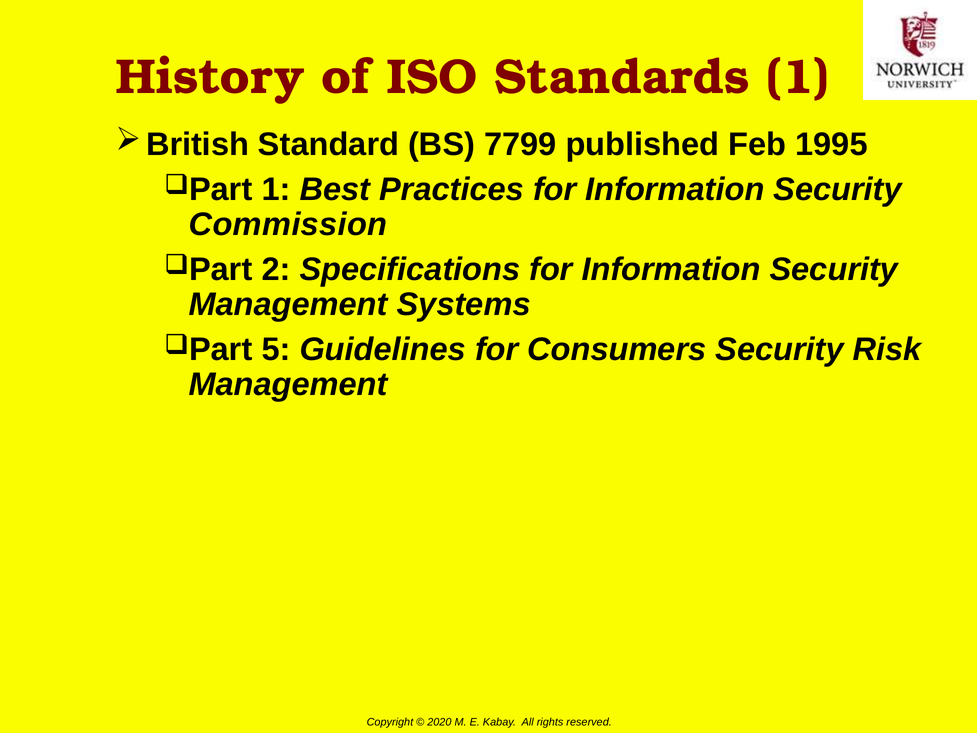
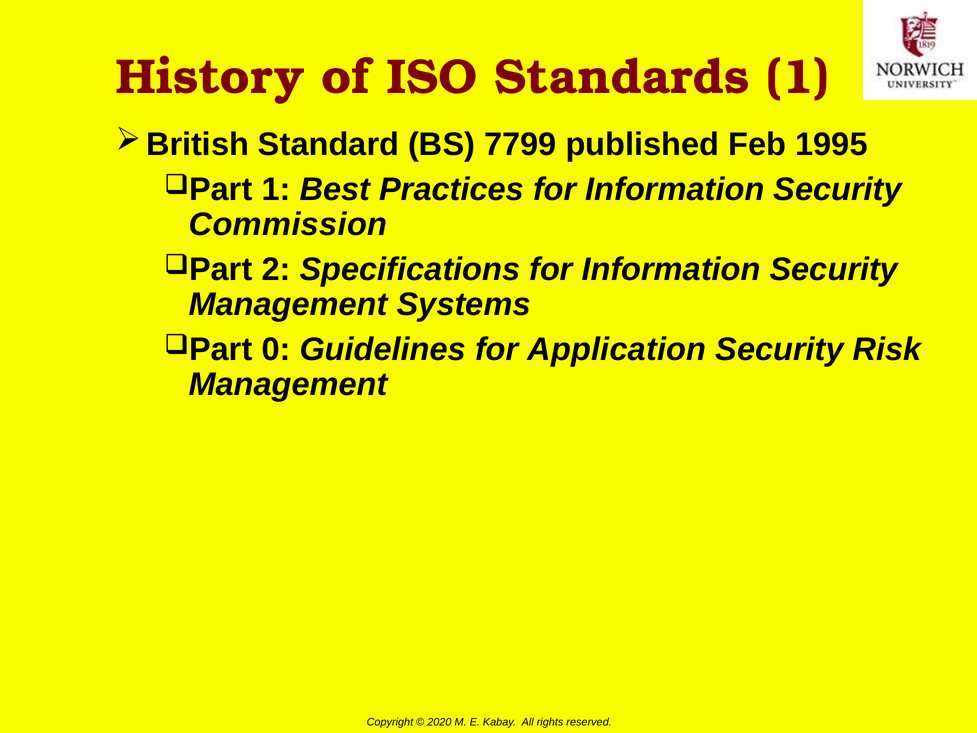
5: 5 -> 0
Consumers: Consumers -> Application
